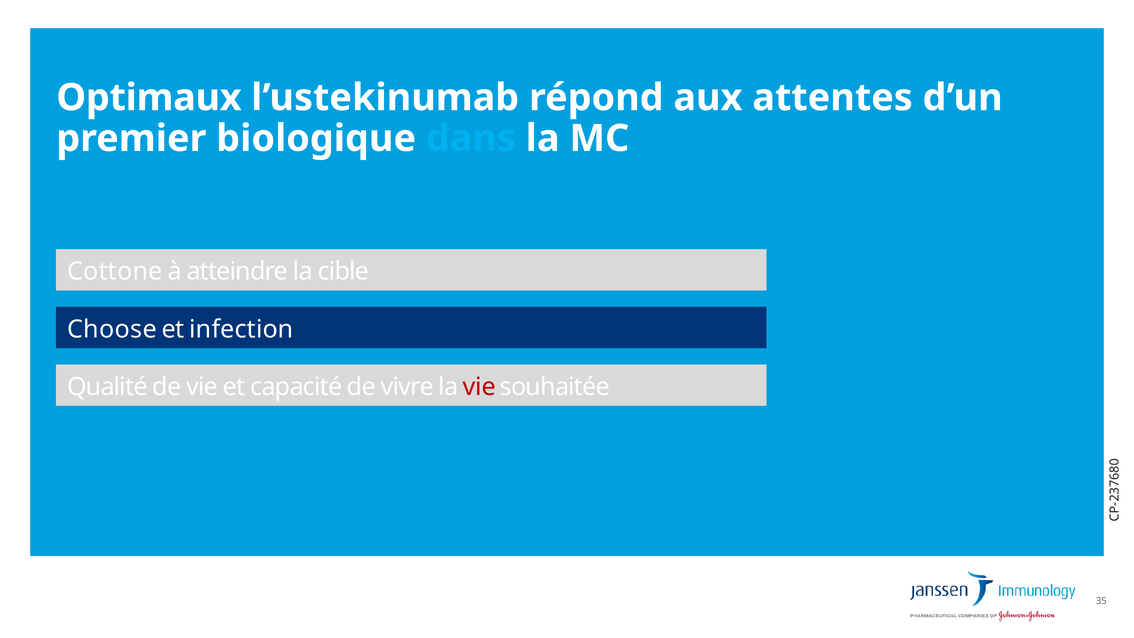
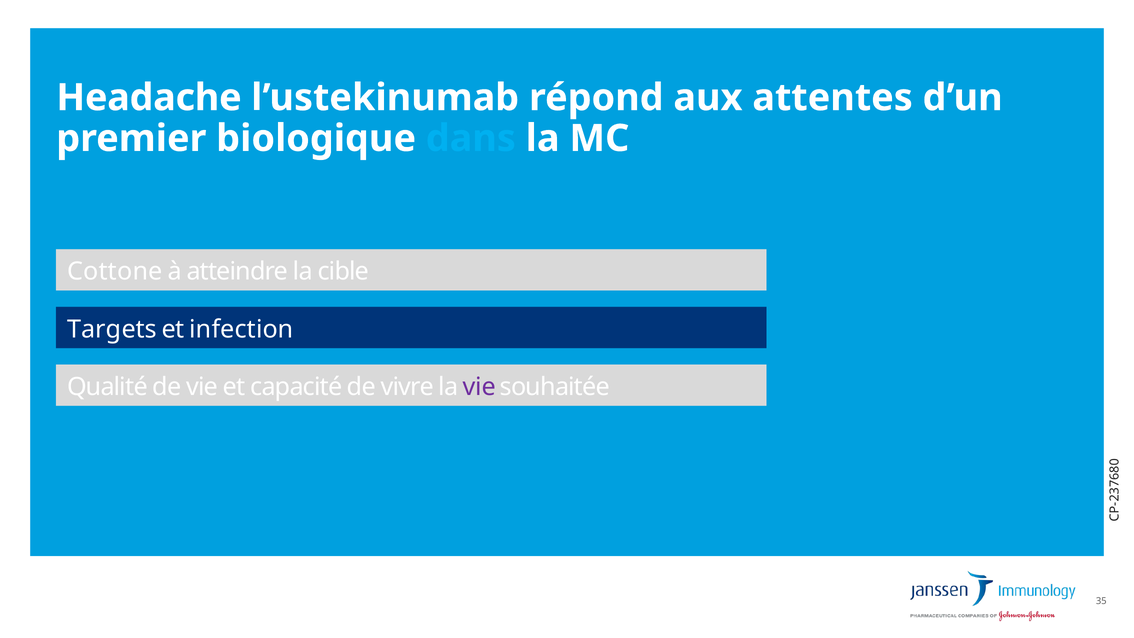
Optimaux: Optimaux -> Headache
Choose: Choose -> Targets
vie at (479, 387) colour: red -> purple
